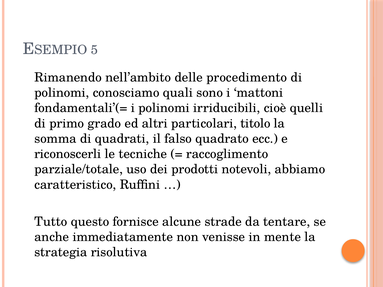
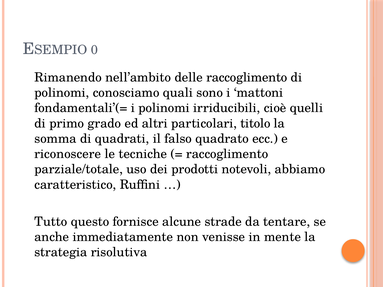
5: 5 -> 0
delle procedimento: procedimento -> raccoglimento
riconoscerli: riconoscerli -> riconoscere
